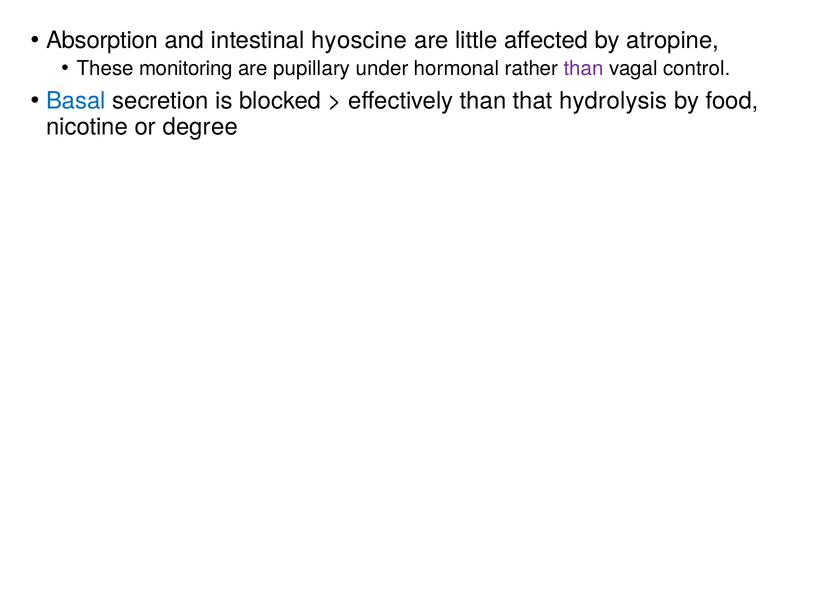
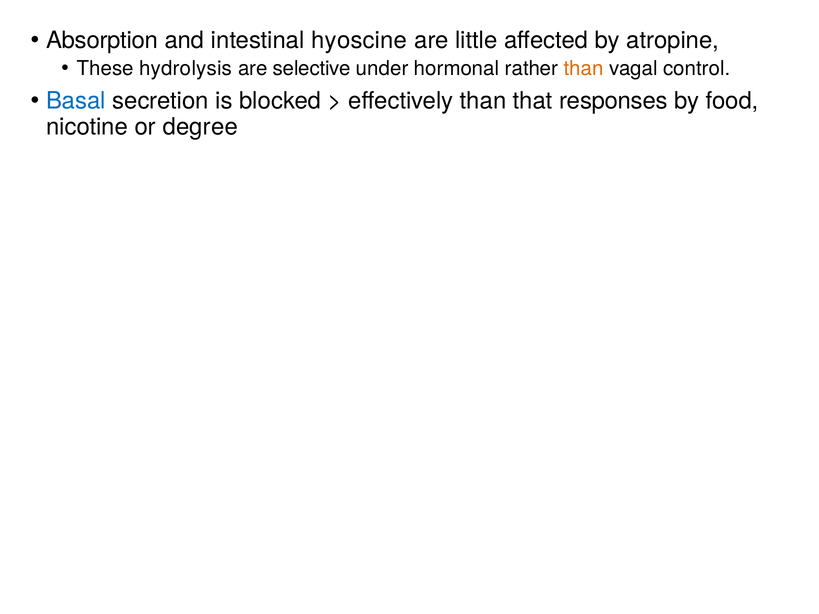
monitoring: monitoring -> hydrolysis
pupillary: pupillary -> selective
than at (584, 68) colour: purple -> orange
hydrolysis: hydrolysis -> responses
